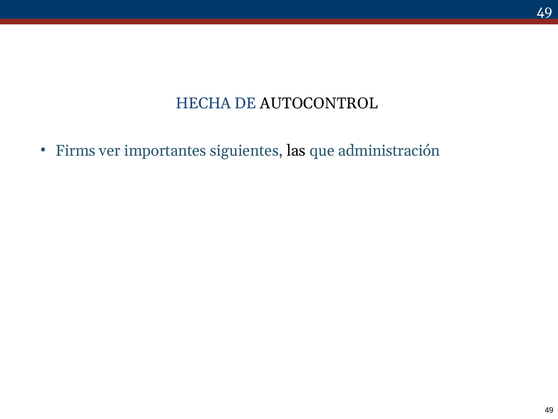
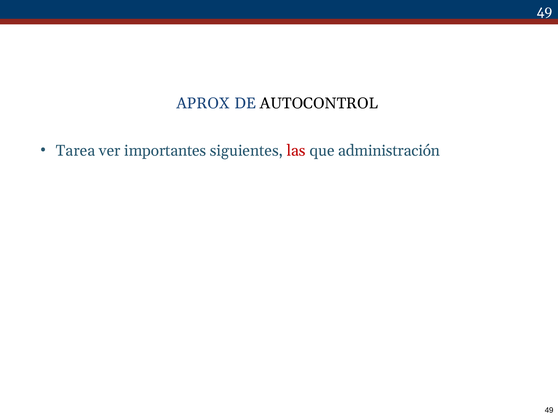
HECHA: HECHA -> APROX
Firms: Firms -> Tarea
las colour: black -> red
